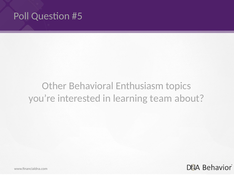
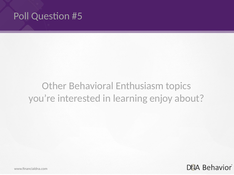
team: team -> enjoy
